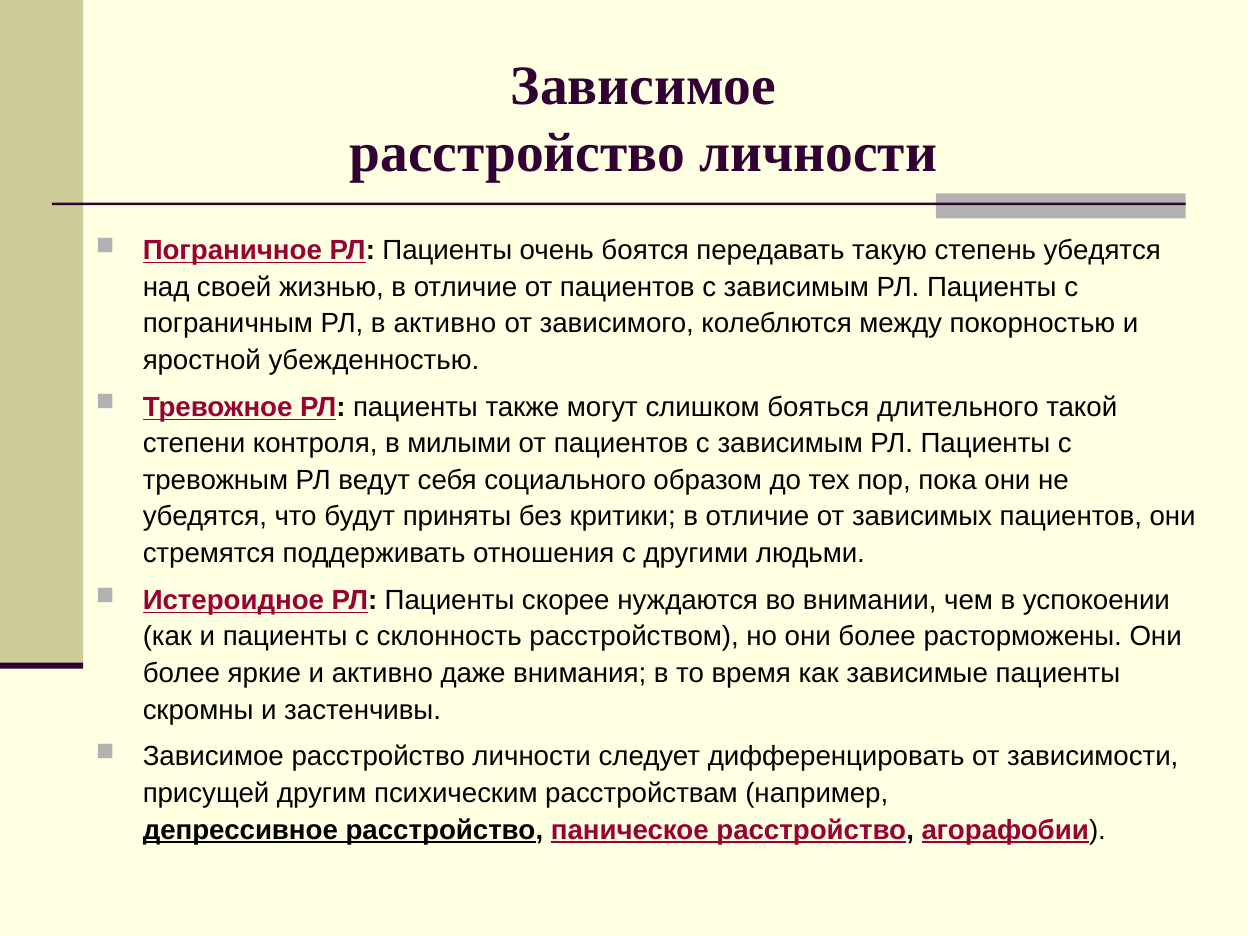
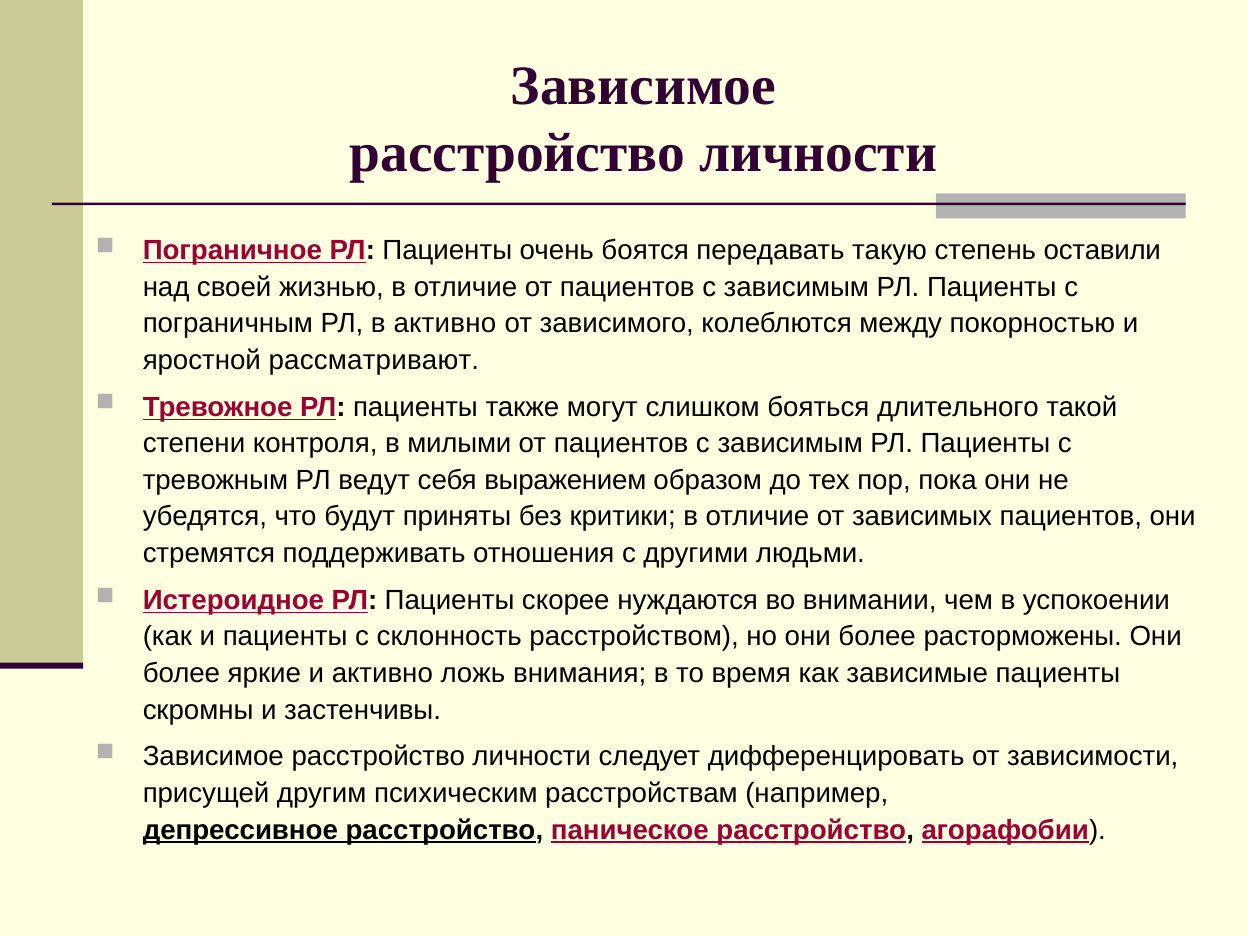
степень убедятся: убедятся -> оставили
убежденностью: убежденностью -> рассматривают
социального: социального -> выражением
даже: даже -> ложь
